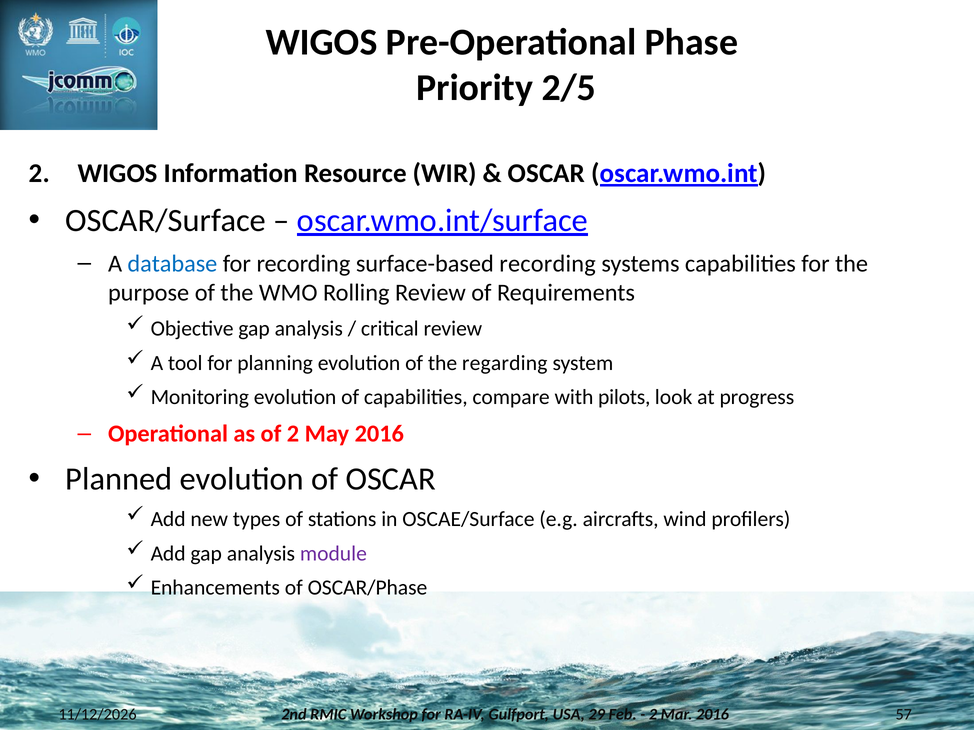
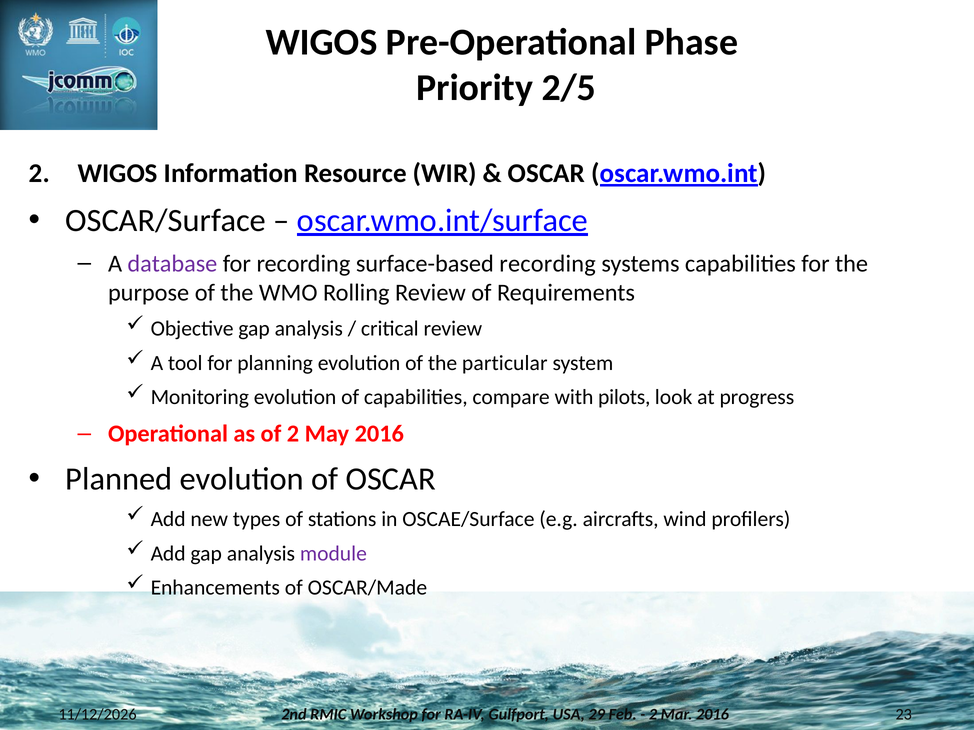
database colour: blue -> purple
regarding: regarding -> particular
OSCAR/Phase: OSCAR/Phase -> OSCAR/Made
57: 57 -> 23
